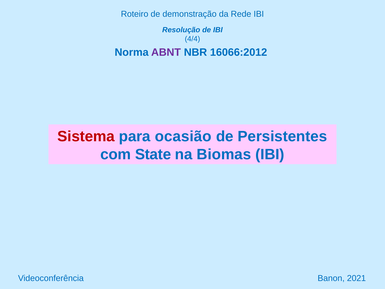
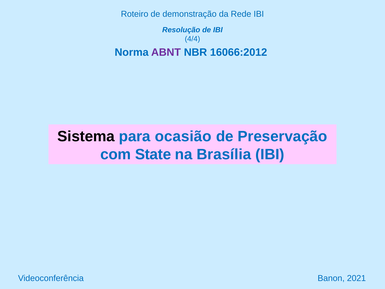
Sistema colour: red -> black
Persistentes: Persistentes -> Preservação
Biomas: Biomas -> Brasília
